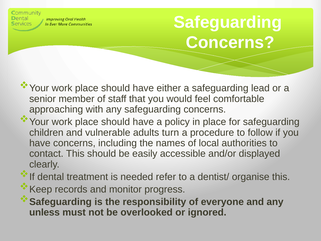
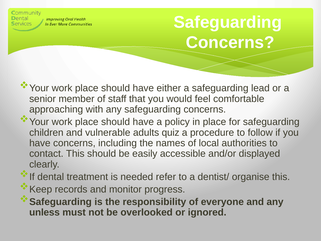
turn: turn -> quiz
